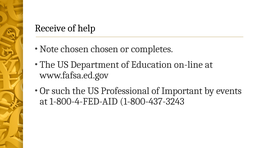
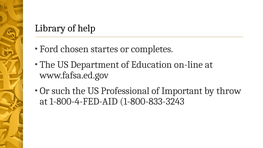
Receive: Receive -> Library
Note: Note -> Ford
chosen chosen: chosen -> startes
events: events -> throw
1-800-437-3243: 1-800-437-3243 -> 1-800-833-3243
